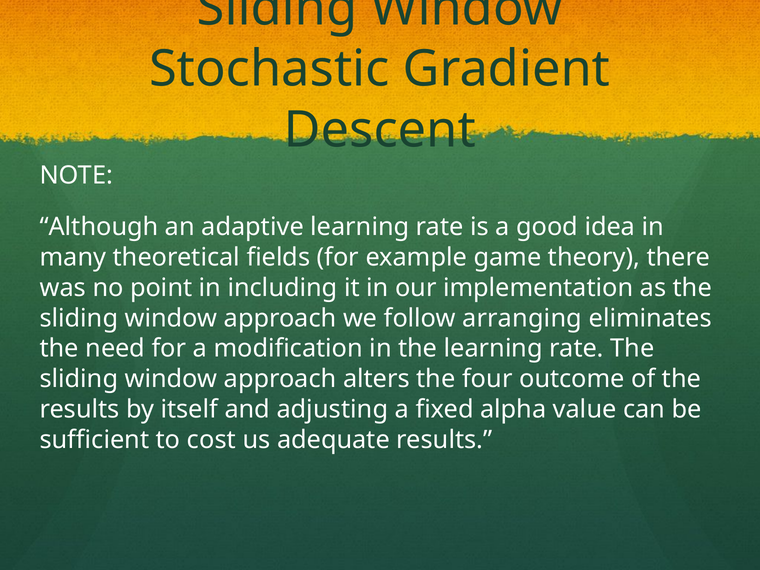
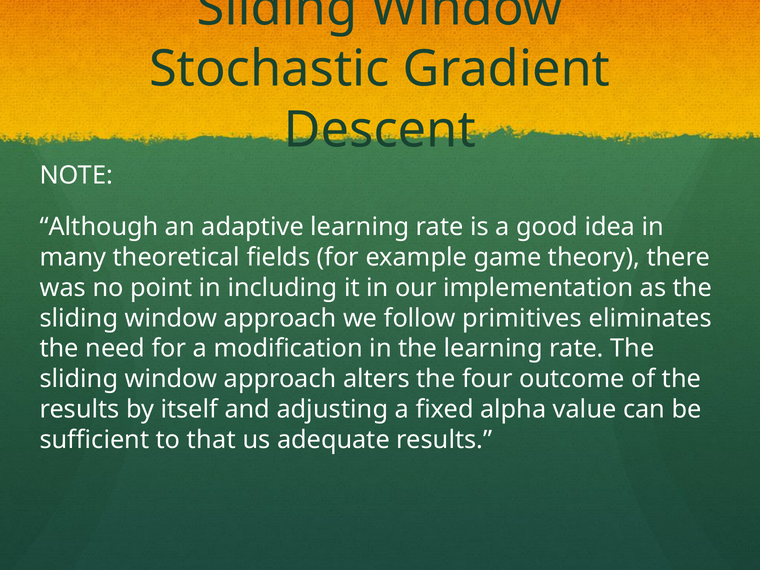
arranging: arranging -> primitives
cost: cost -> that
